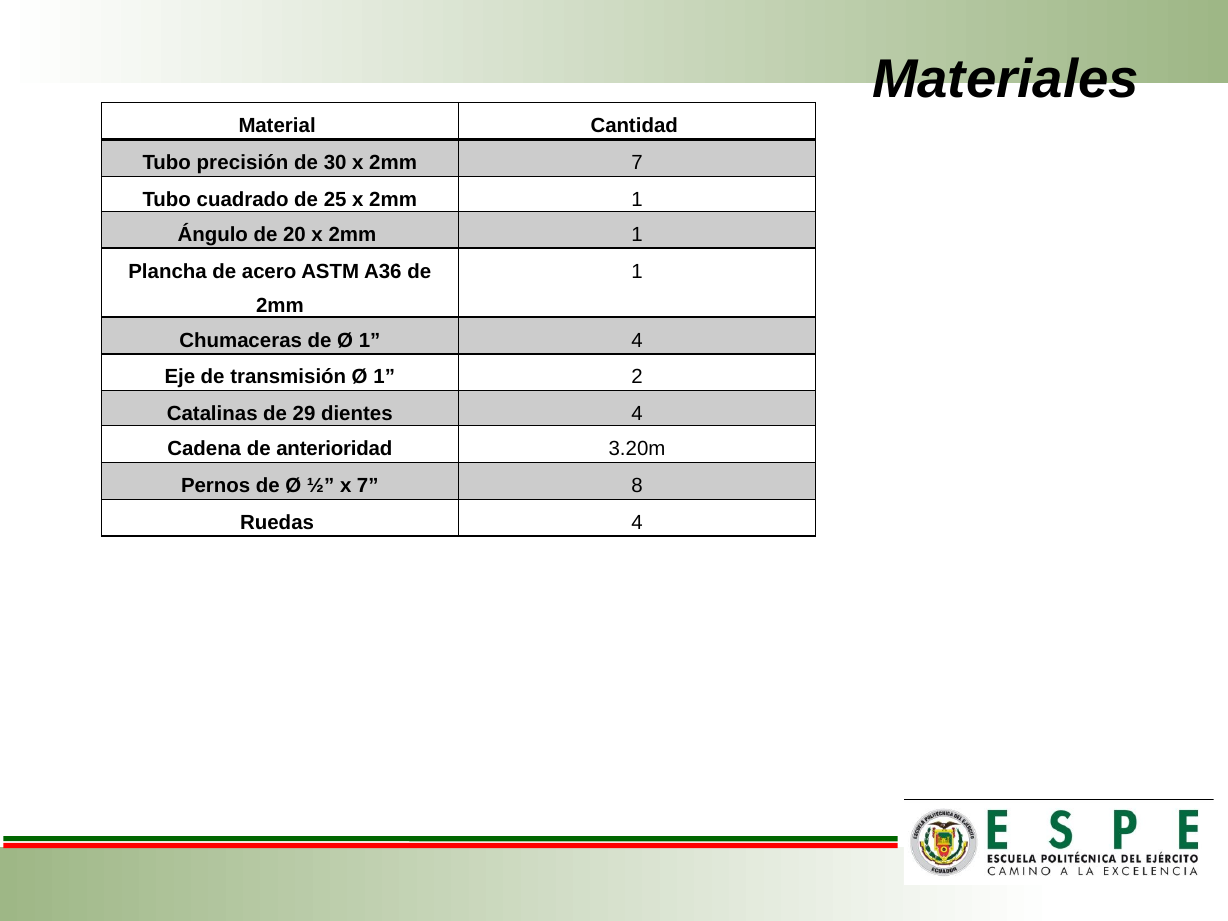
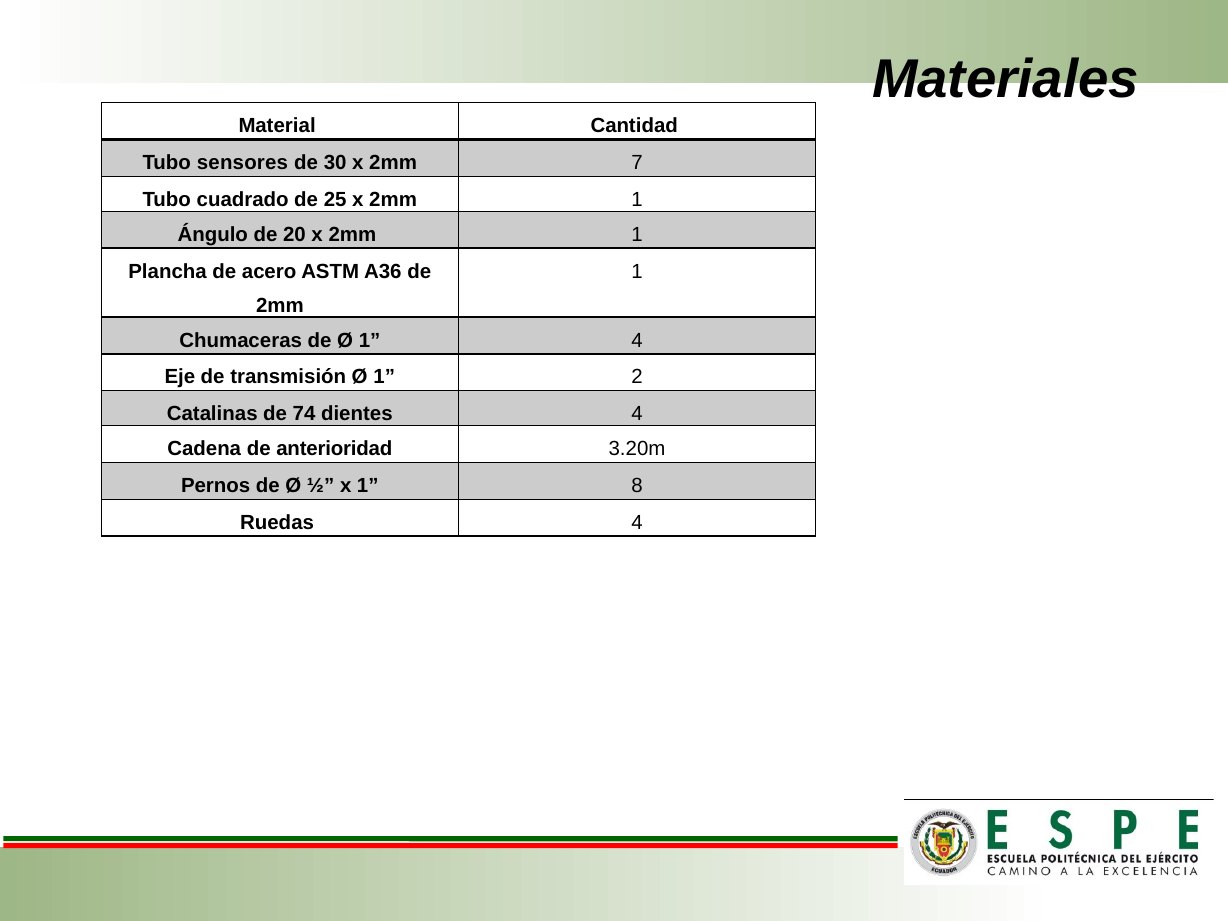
precisión: precisión -> sensores
29: 29 -> 74
x 7: 7 -> 1
